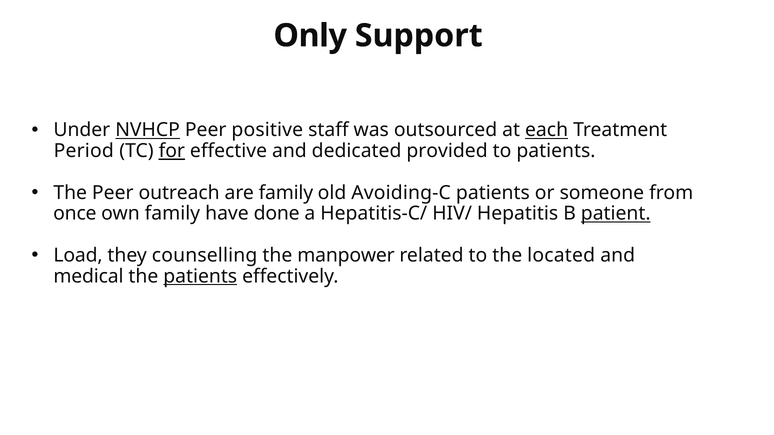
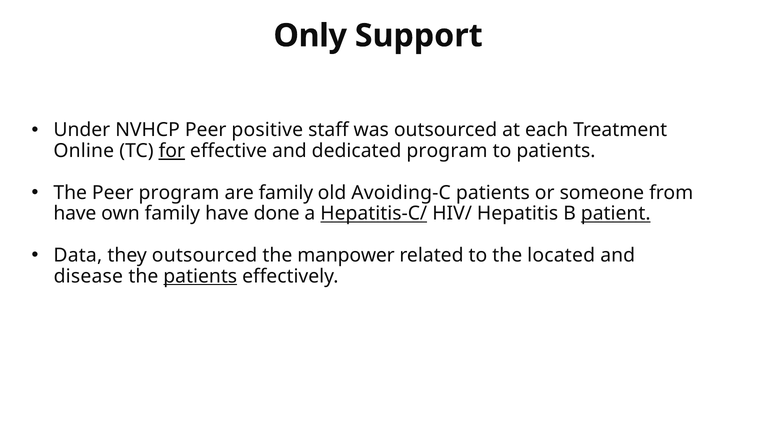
NVHCP underline: present -> none
each underline: present -> none
Period: Period -> Online
dedicated provided: provided -> program
Peer outreach: outreach -> program
once at (75, 214): once -> have
Hepatitis-C/ underline: none -> present
Load: Load -> Data
they counselling: counselling -> outsourced
medical: medical -> disease
